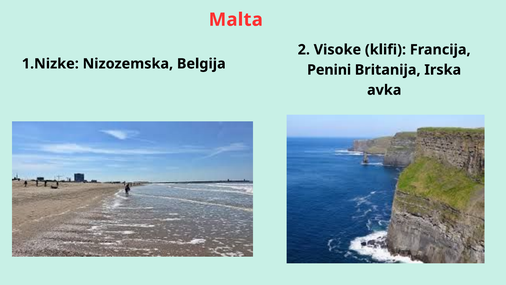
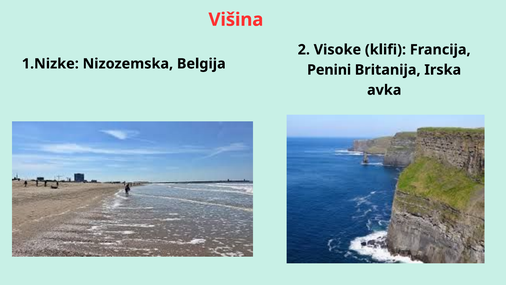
Malta: Malta -> Višina
